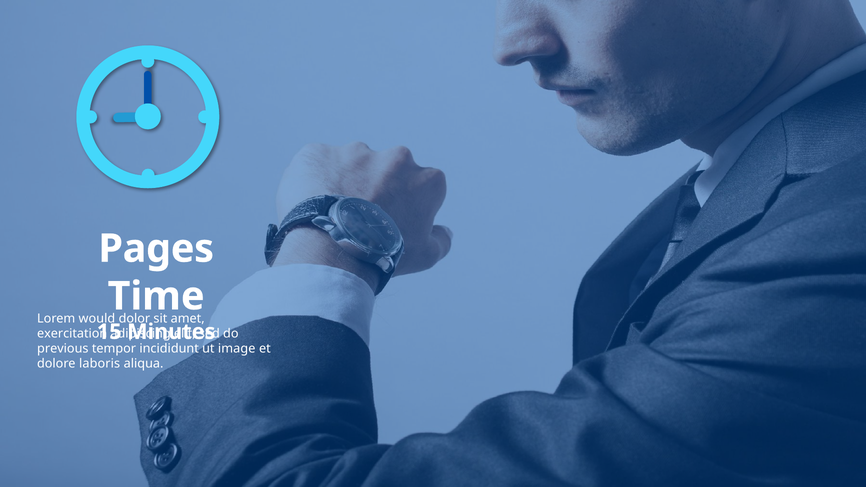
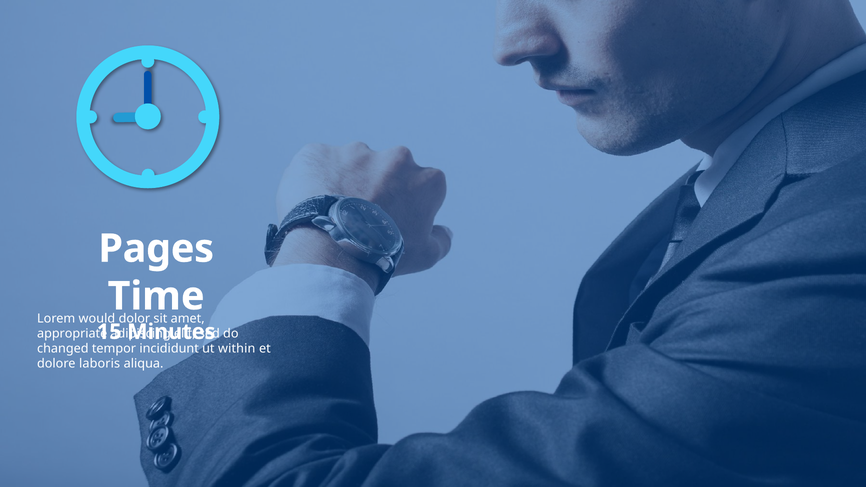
exercitation: exercitation -> appropriate
previous: previous -> changed
image: image -> within
